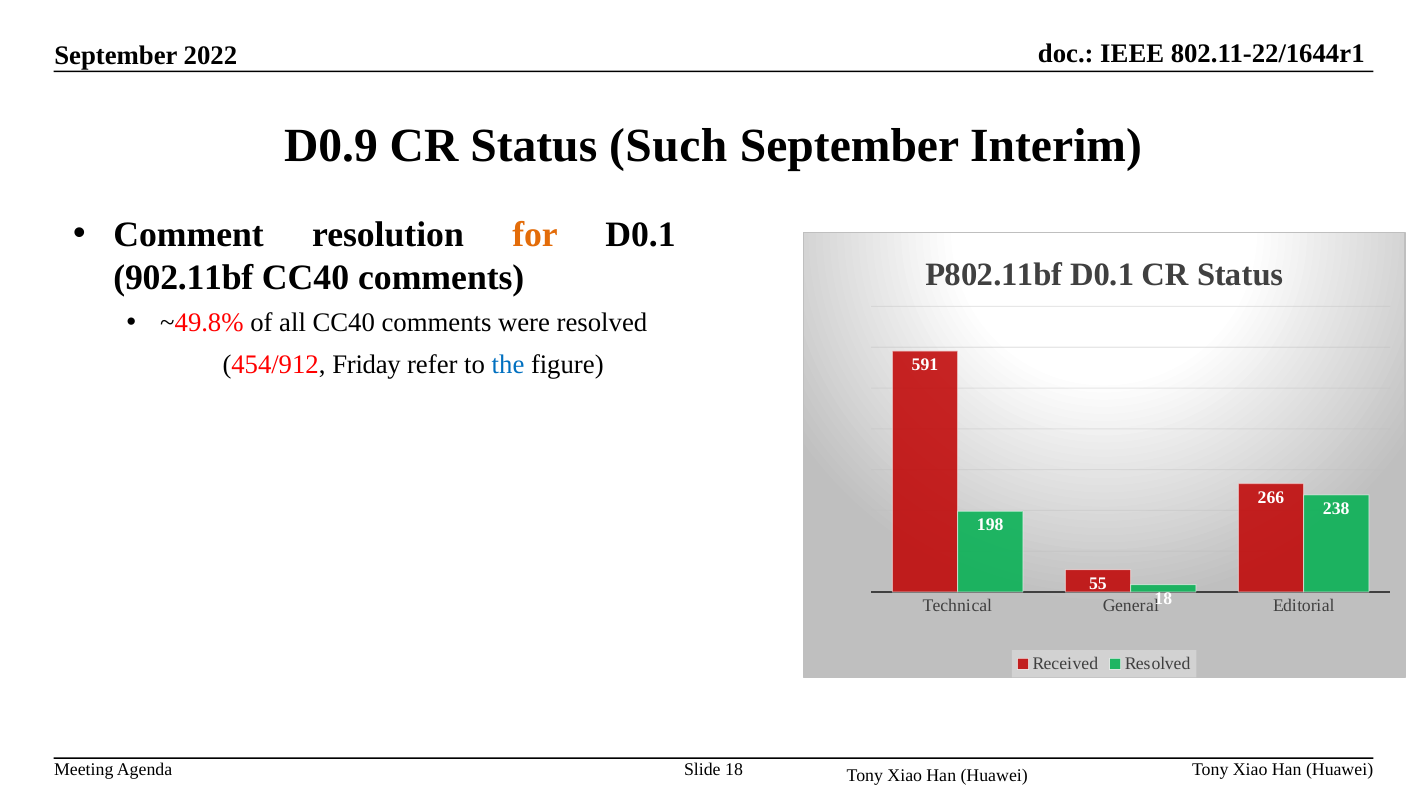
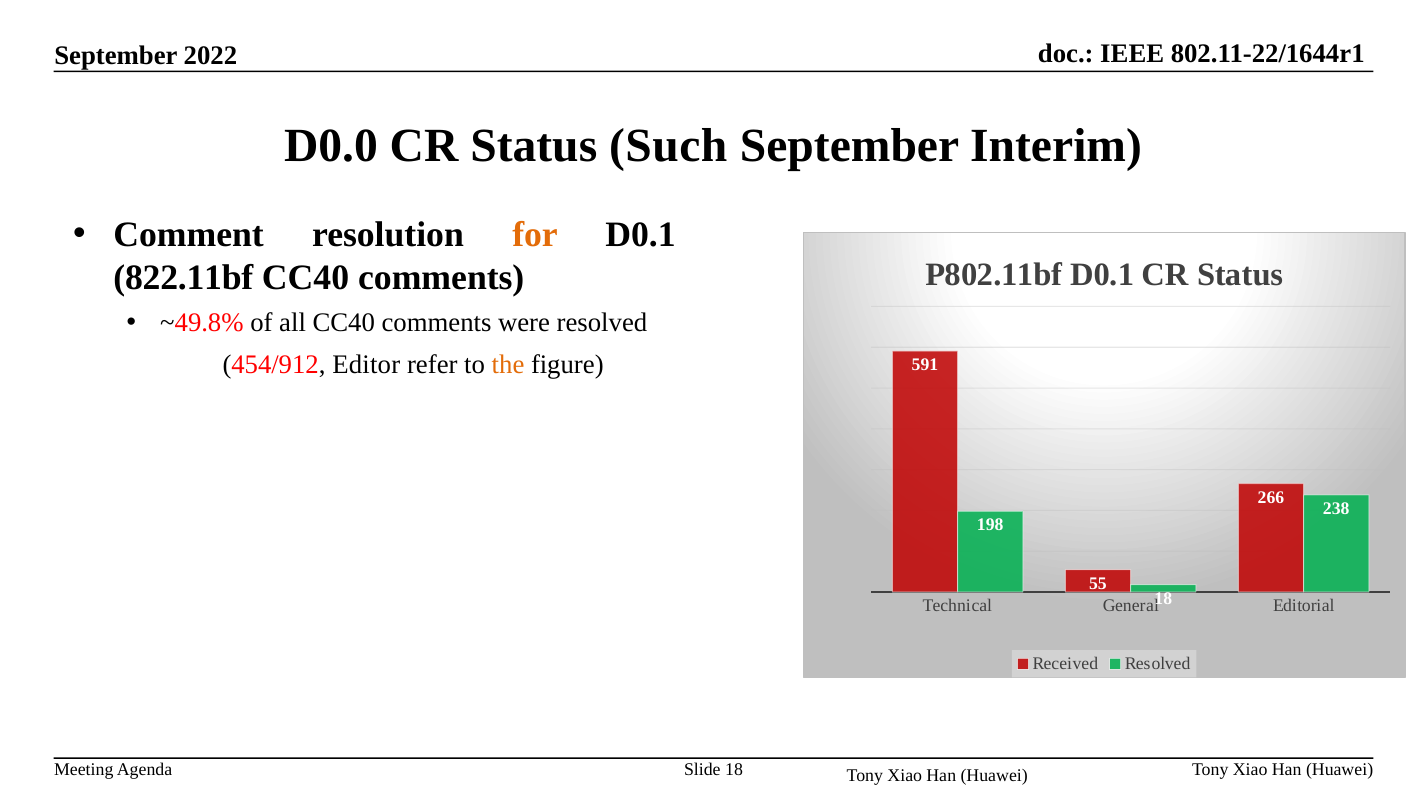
D0.9: D0.9 -> D0.0
902.11bf: 902.11bf -> 822.11bf
Friday: Friday -> Editor
the colour: blue -> orange
